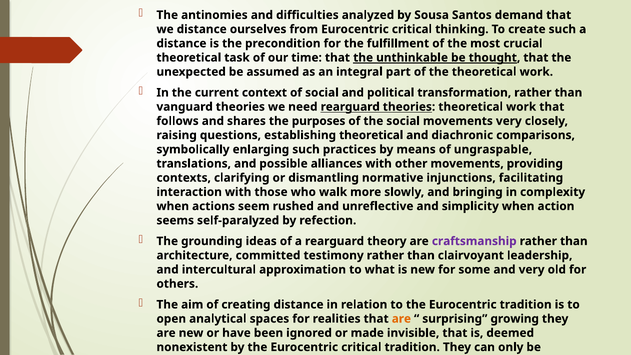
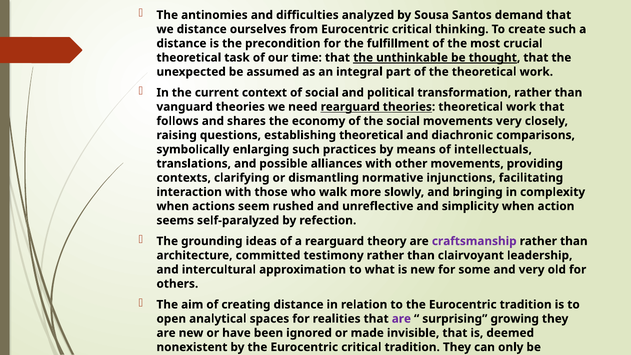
purposes: purposes -> economy
ungraspable: ungraspable -> intellectuals
are at (401, 319) colour: orange -> purple
